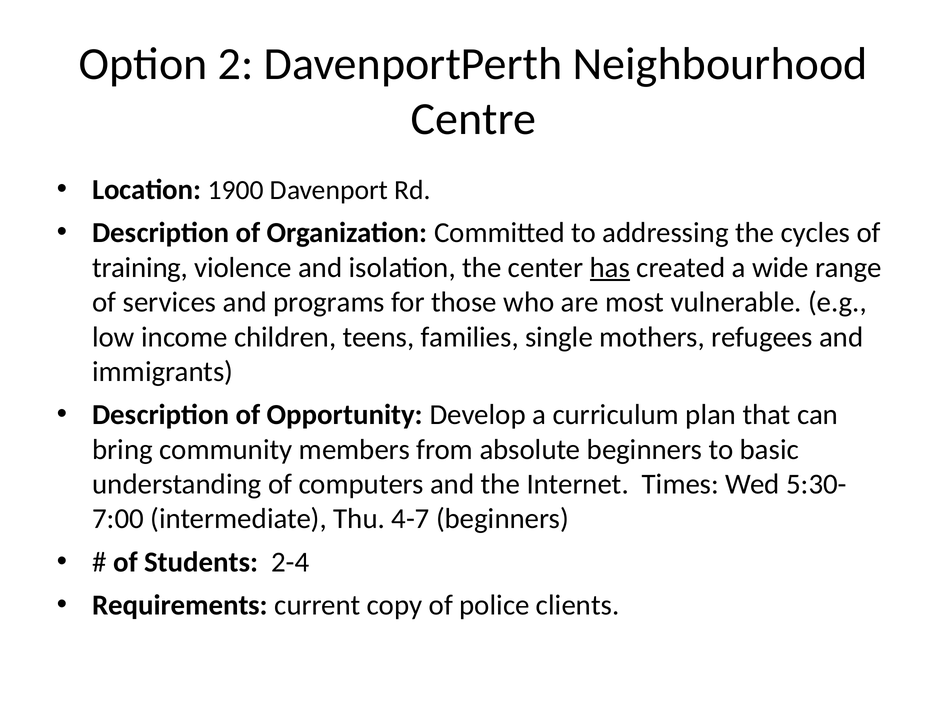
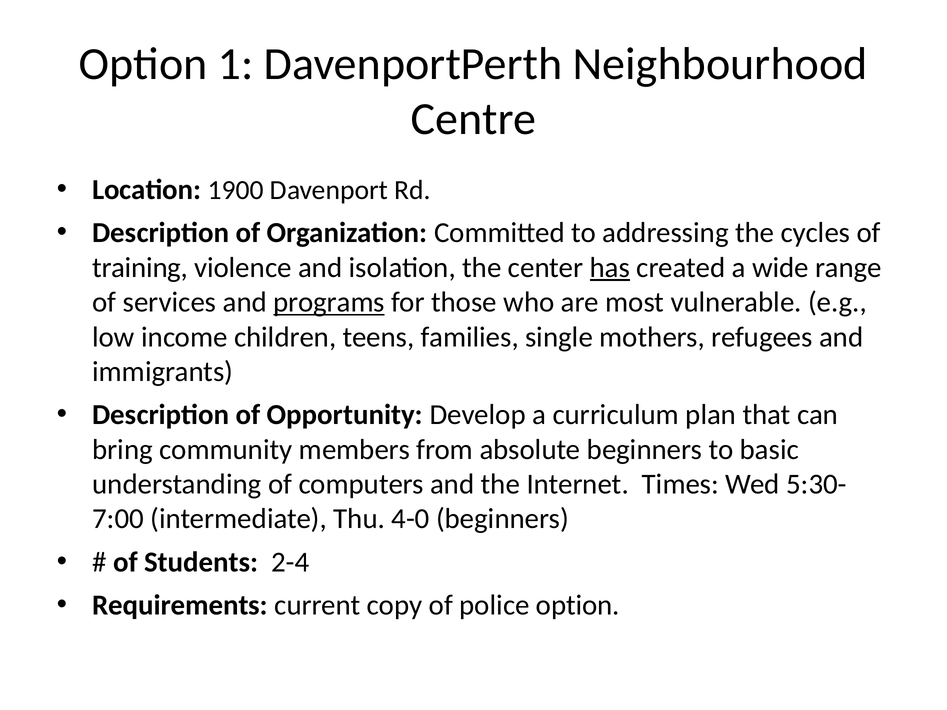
2: 2 -> 1
programs underline: none -> present
4-7: 4-7 -> 4-0
police clients: clients -> option
